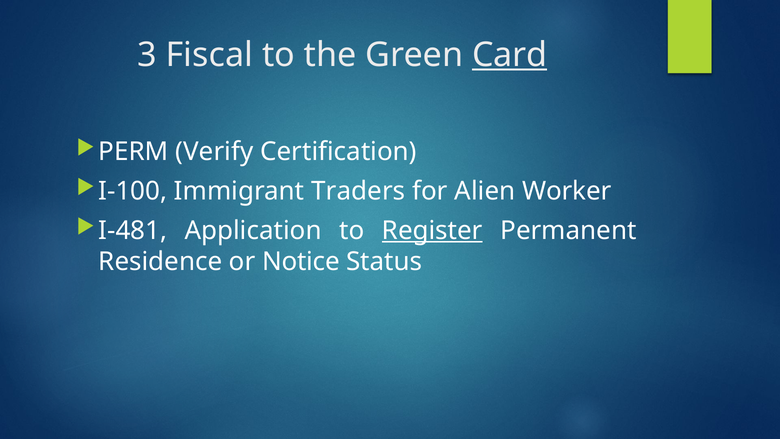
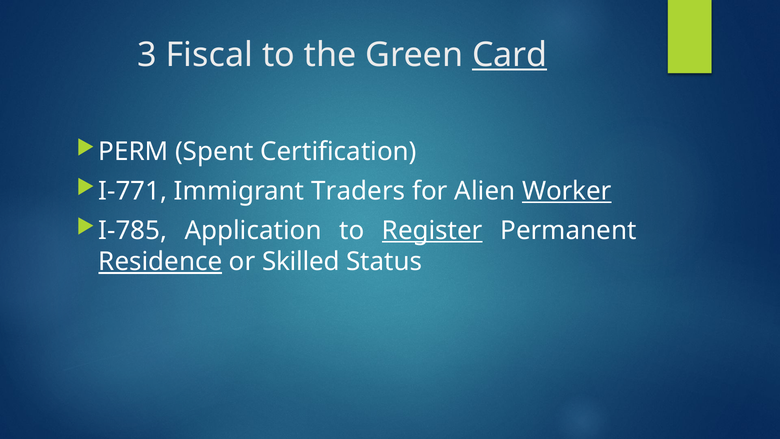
Verify: Verify -> Spent
I-100: I-100 -> I-771
Worker underline: none -> present
I-481: I-481 -> I-785
Residence underline: none -> present
Notice: Notice -> Skilled
